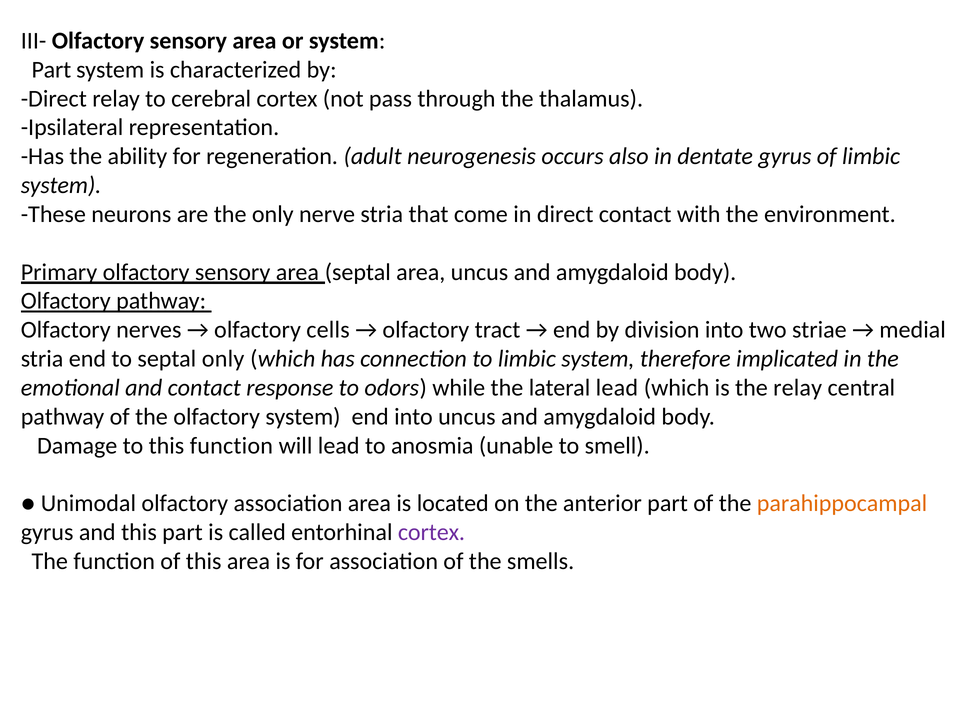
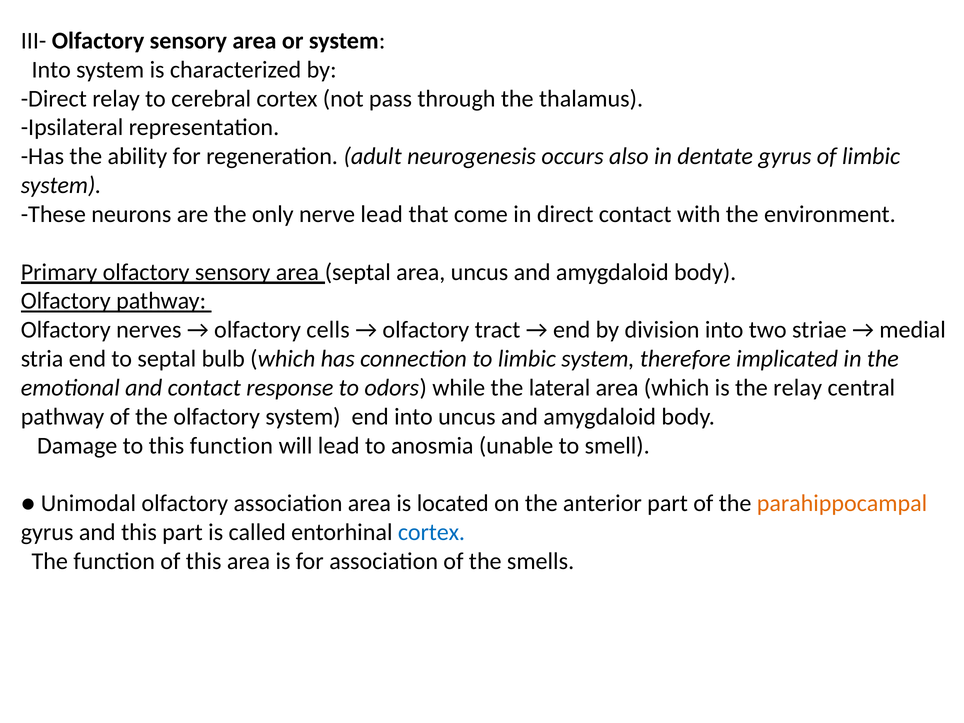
Part at (51, 70): Part -> Into
nerve stria: stria -> lead
septal only: only -> bulb
lateral lead: lead -> area
cortex at (431, 532) colour: purple -> blue
